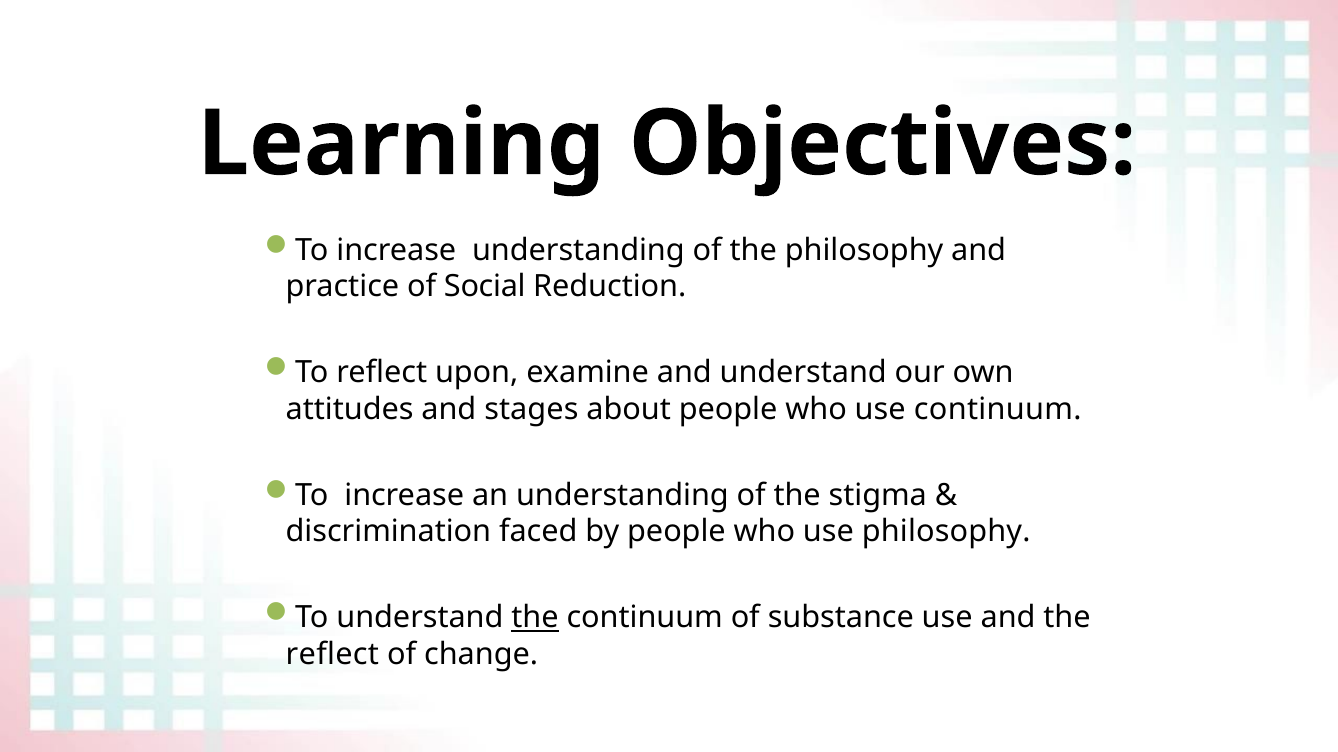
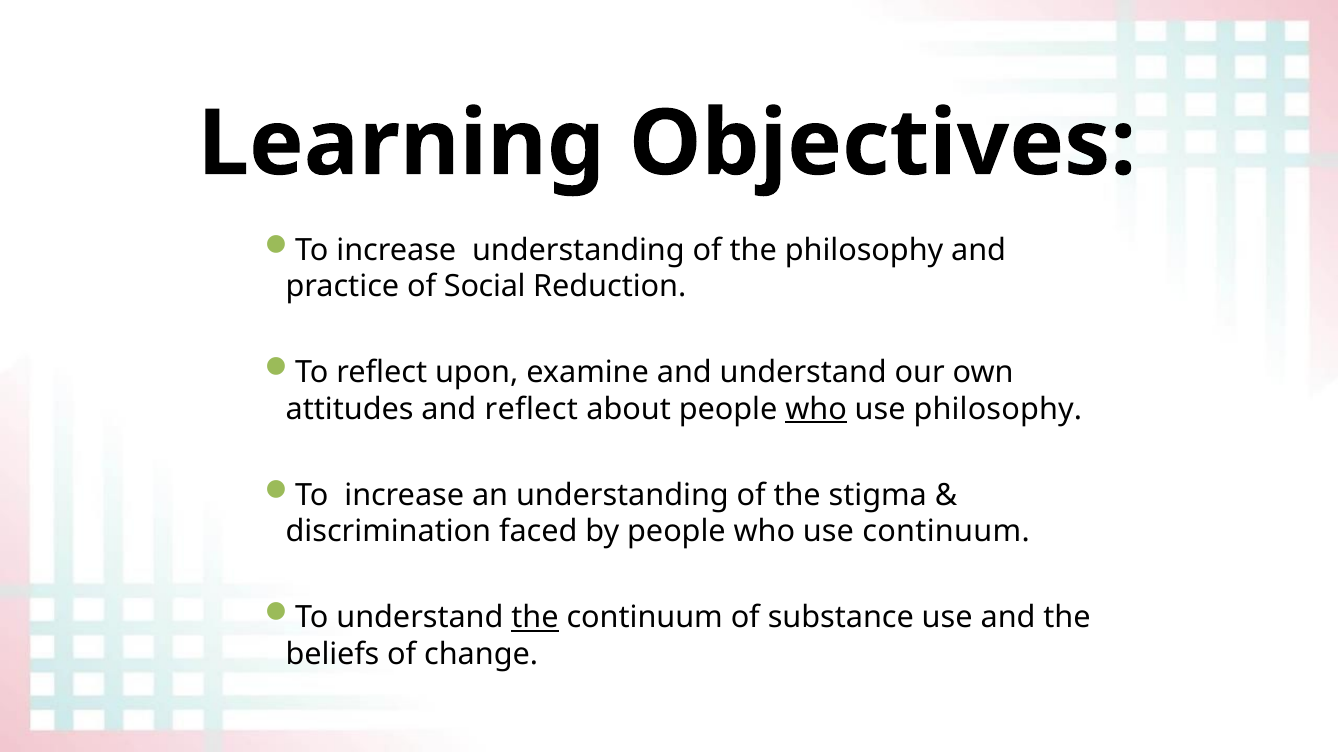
and stages: stages -> reflect
who at (816, 410) underline: none -> present
use continuum: continuum -> philosophy
use philosophy: philosophy -> continuum
reflect at (332, 655): reflect -> beliefs
